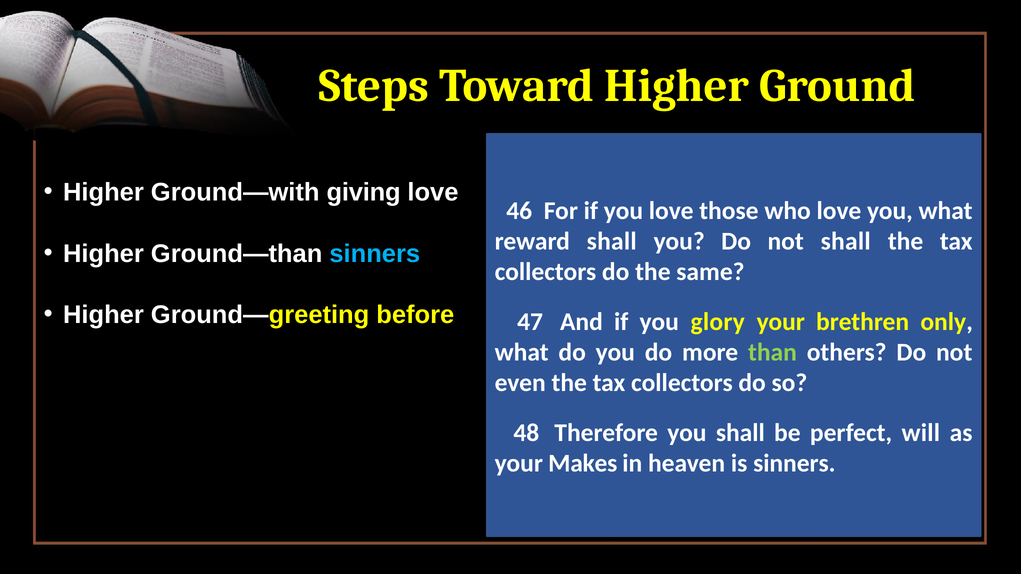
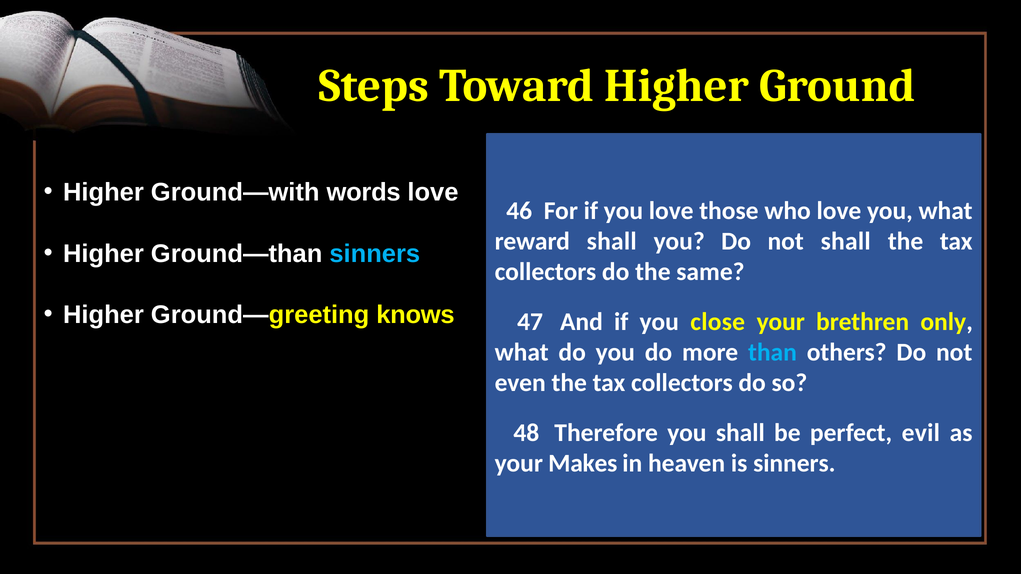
giving: giving -> words
before: before -> knows
glory: glory -> close
than colour: light green -> light blue
will: will -> evil
